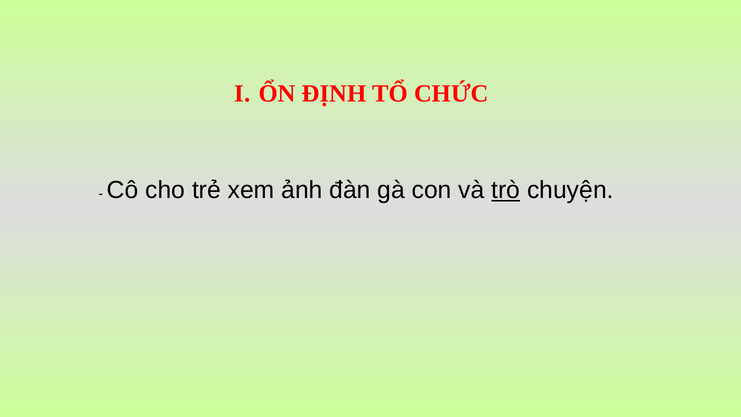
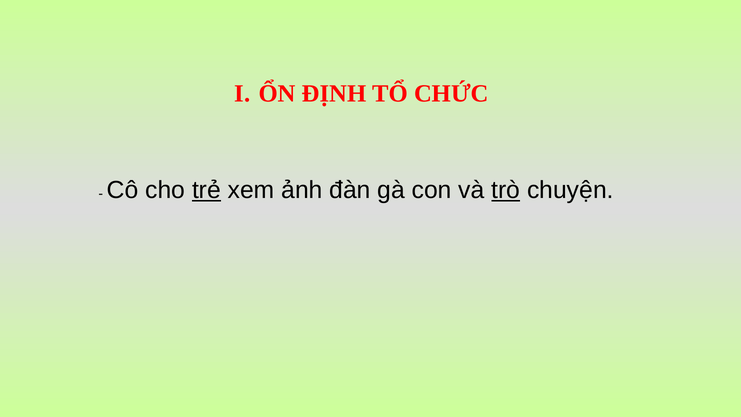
trẻ underline: none -> present
